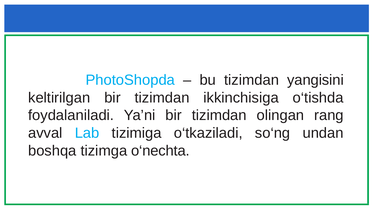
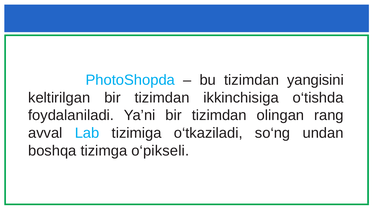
o‘nechta: o‘nechta -> o‘pikseli
